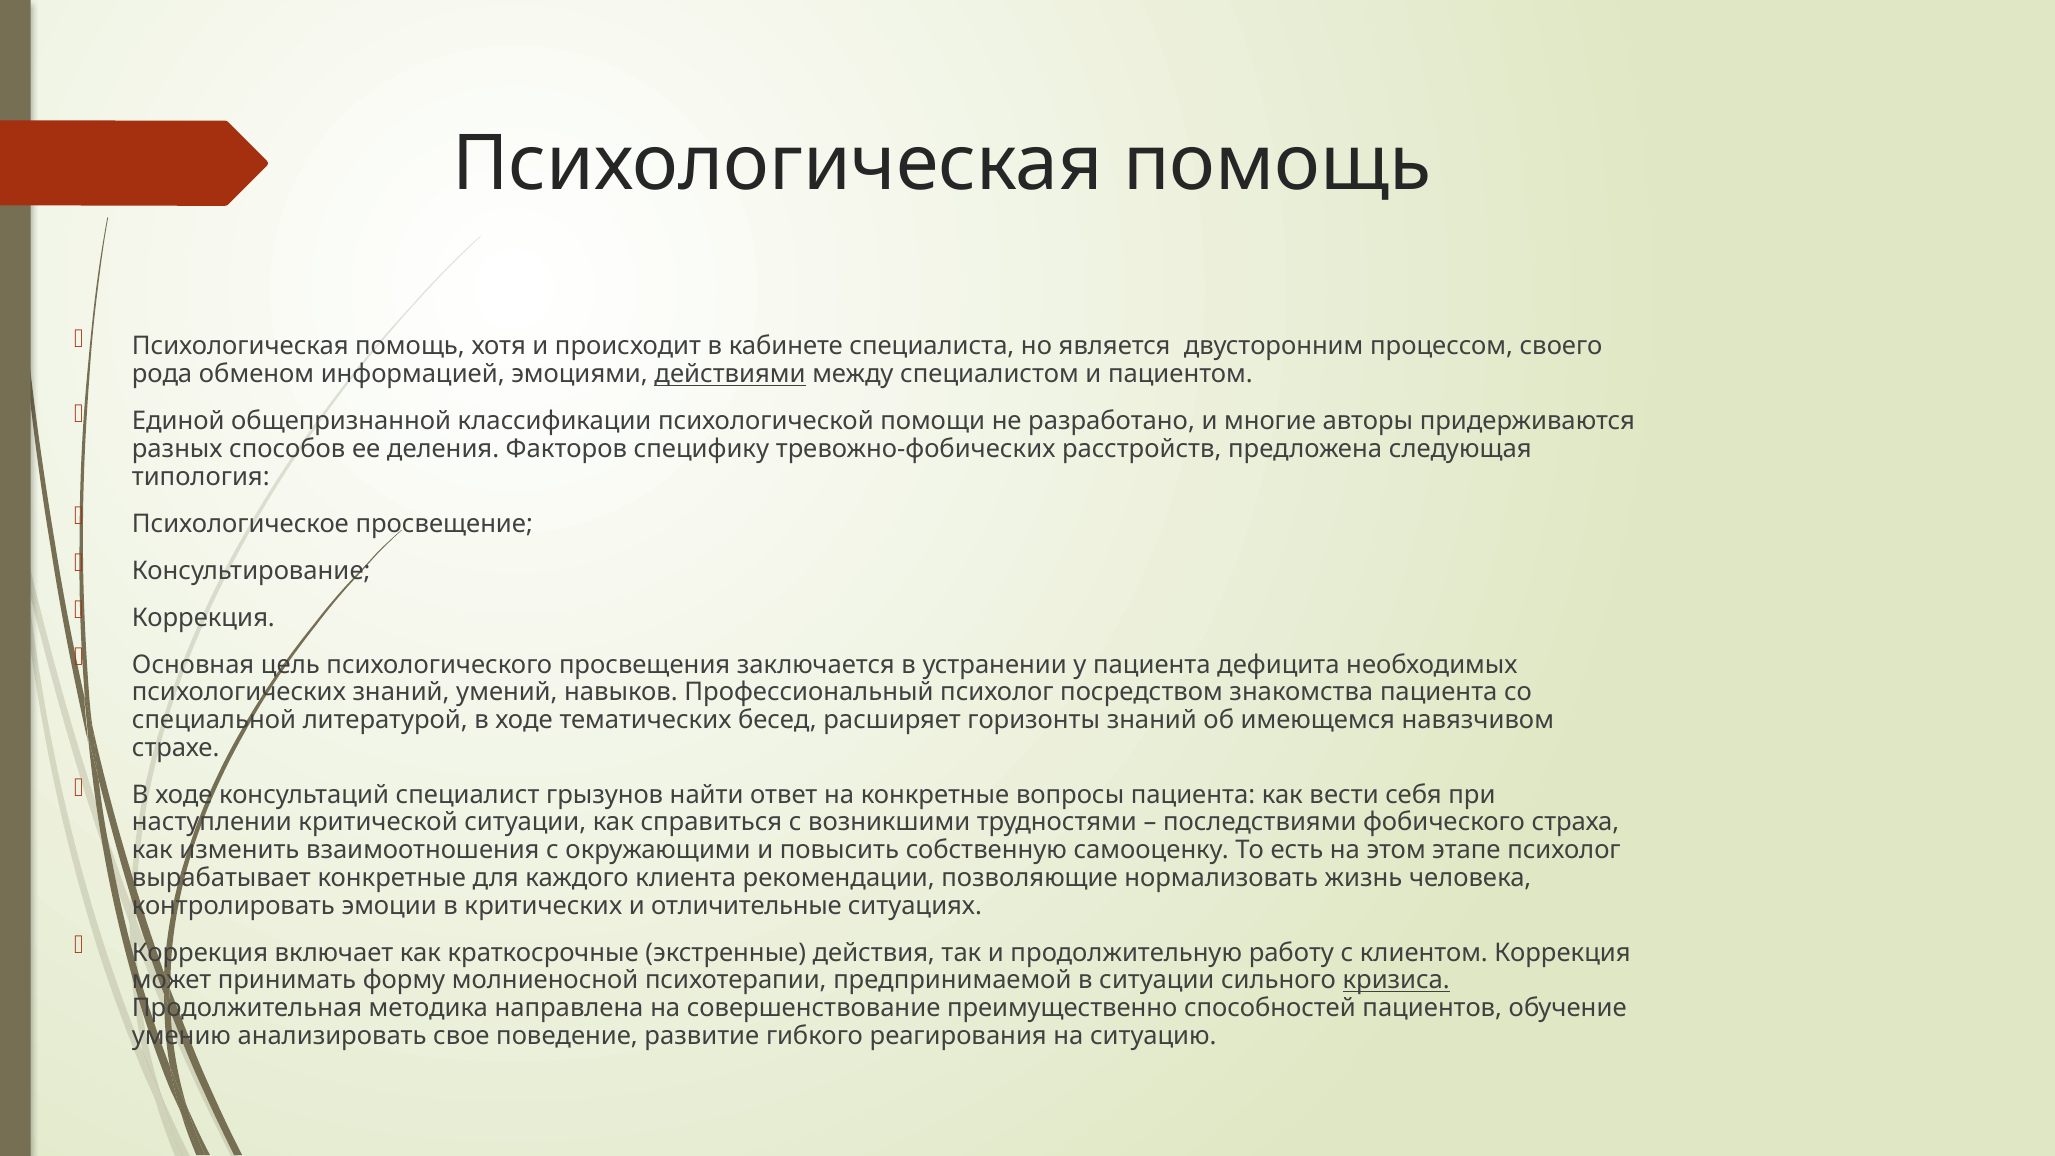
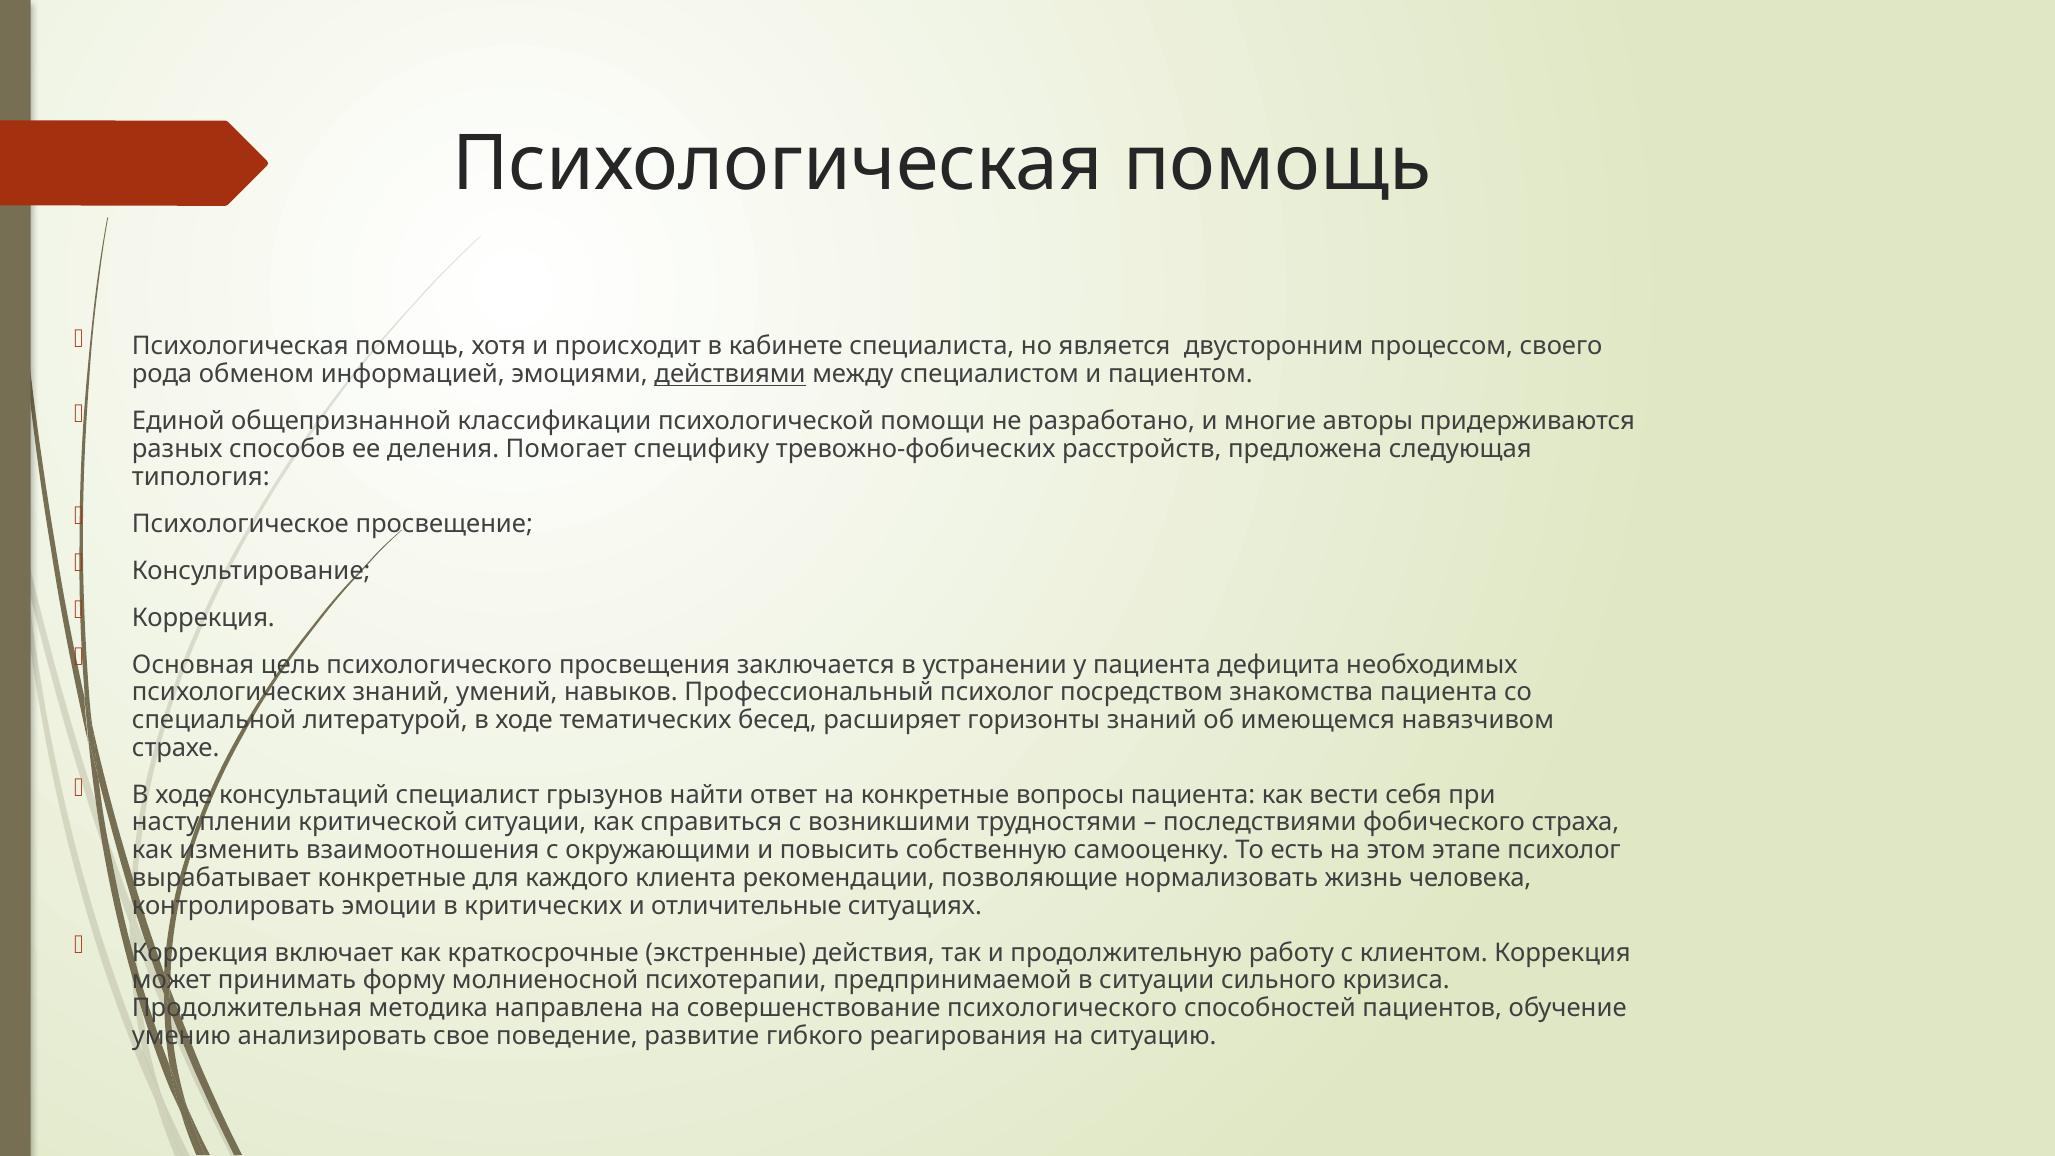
Факторов: Факторов -> Помогает
кризиса underline: present -> none
совершенствование преимущественно: преимущественно -> психологического
